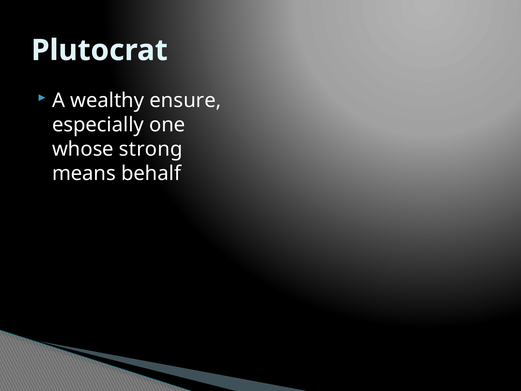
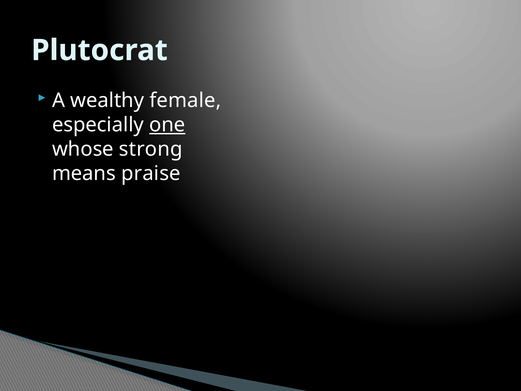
ensure: ensure -> female
one underline: none -> present
behalf: behalf -> praise
